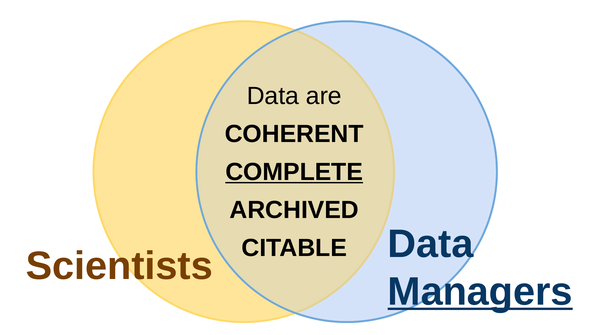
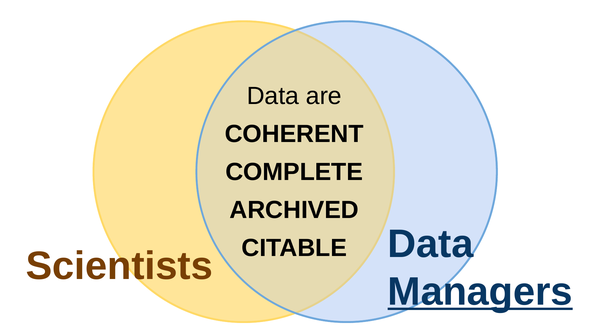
COMPLETE underline: present -> none
